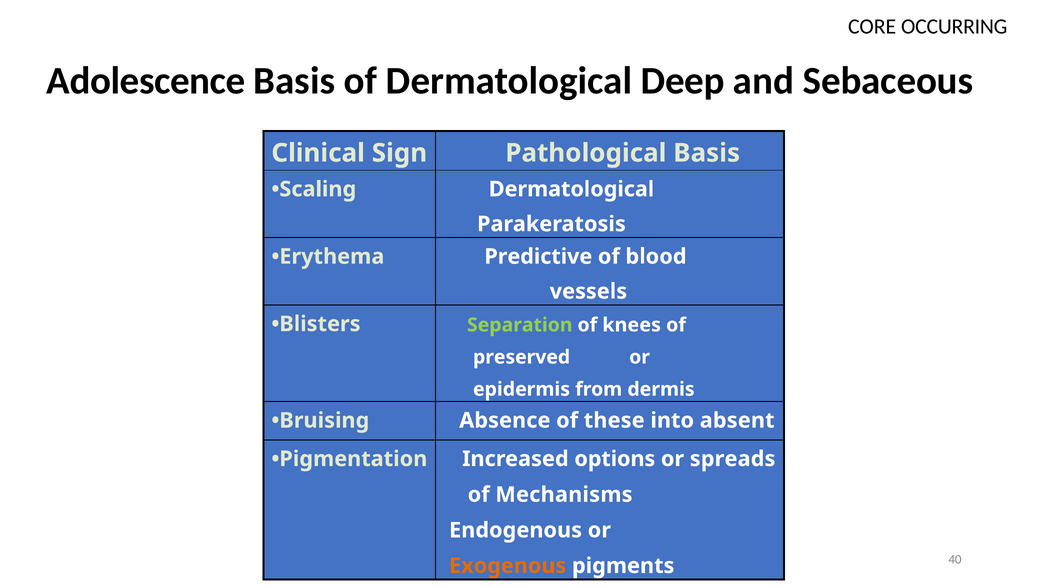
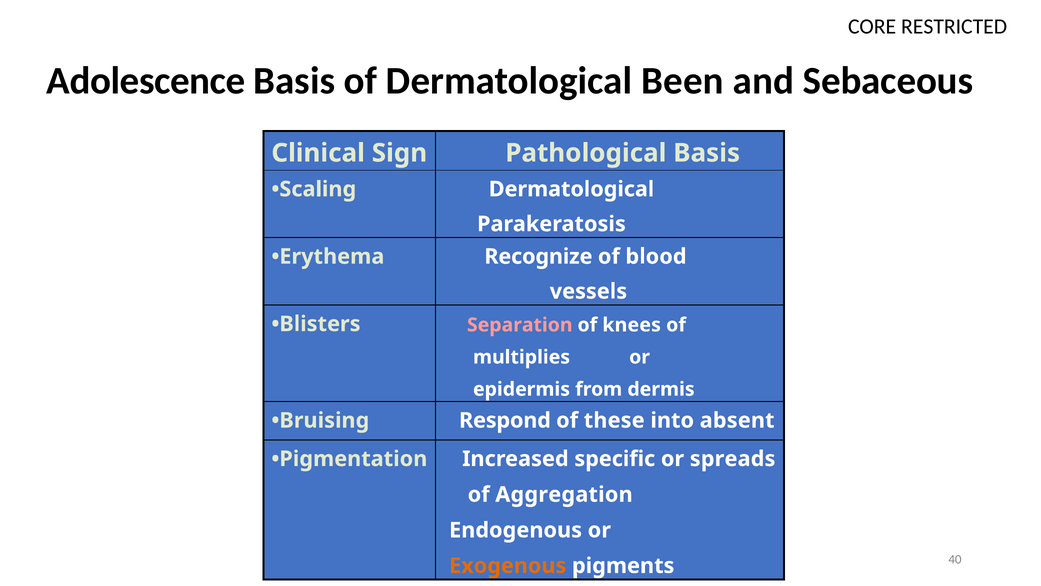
OCCURRING: OCCURRING -> RESTRICTED
Deep: Deep -> Been
Predictive: Predictive -> Recognize
Separation colour: light green -> pink
preserved: preserved -> multiplies
Absence: Absence -> Respond
options: options -> specific
Mechanisms: Mechanisms -> Aggregation
